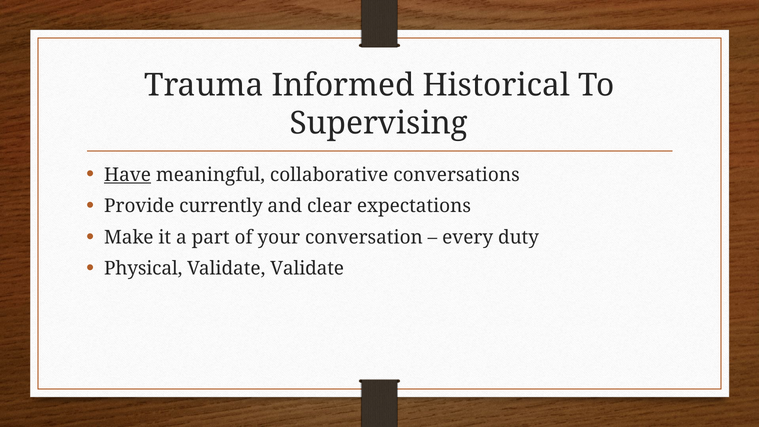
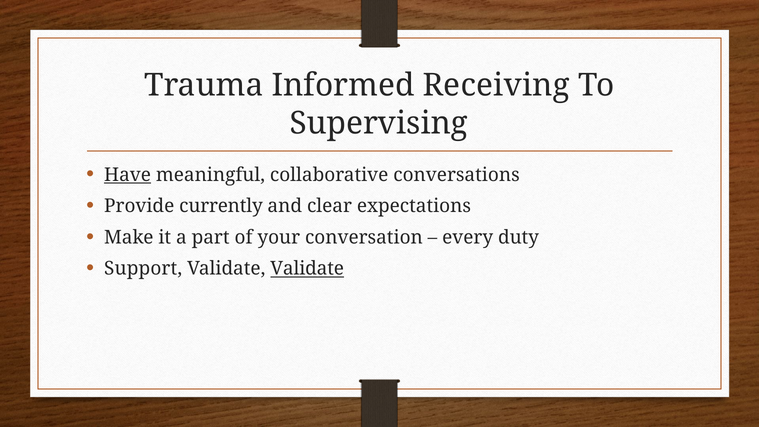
Historical: Historical -> Receiving
Physical: Physical -> Support
Validate at (307, 269) underline: none -> present
